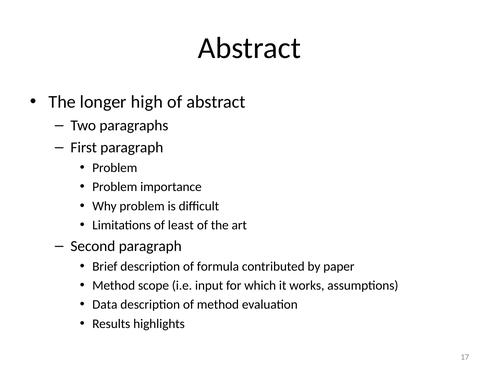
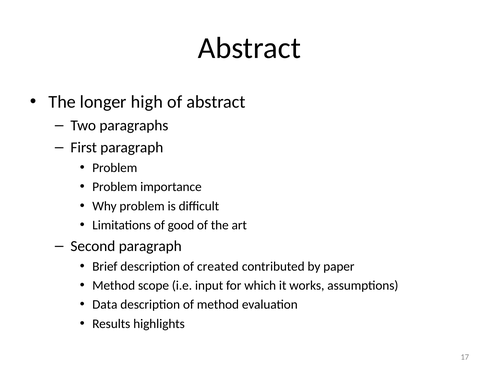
least: least -> good
formula: formula -> created
